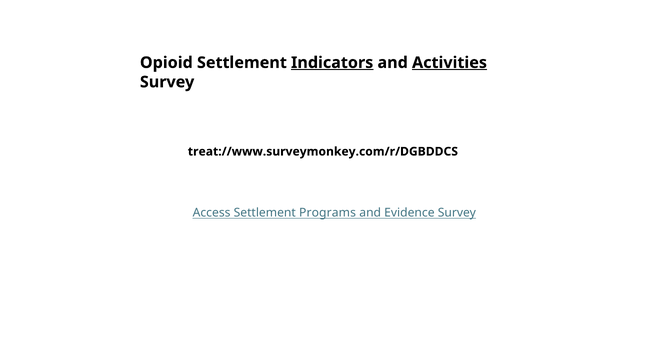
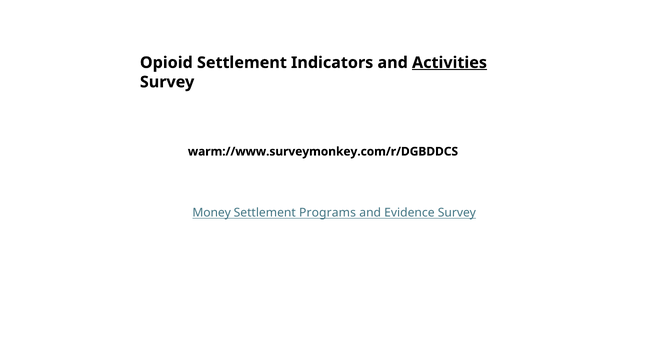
Indicators underline: present -> none
treat://www.surveymonkey.com/r/DGBDDCS: treat://www.surveymonkey.com/r/DGBDDCS -> warm://www.surveymonkey.com/r/DGBDDCS
Access: Access -> Money
